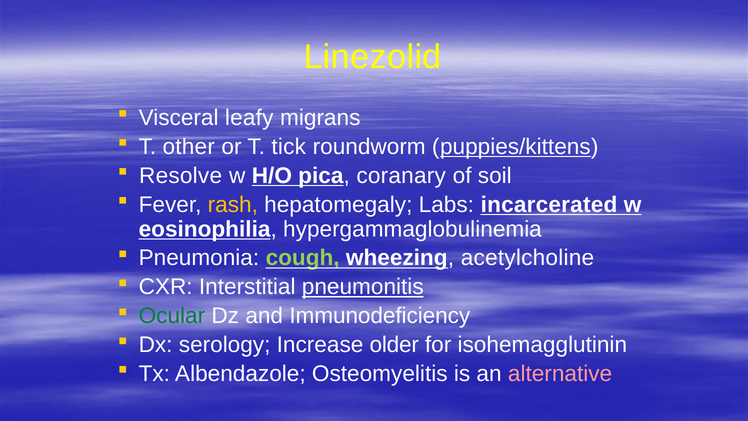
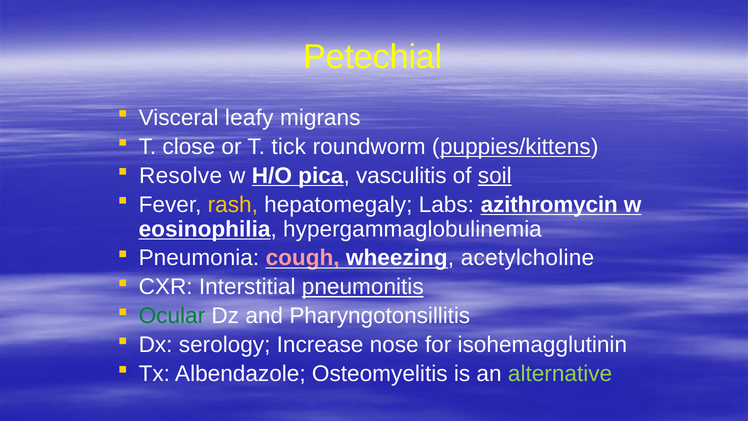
Linezolid: Linezolid -> Petechial
other: other -> close
coranary: coranary -> vasculitis
soil underline: none -> present
incarcerated: incarcerated -> azithromycin
cough colour: light green -> pink
Immunodeficiency: Immunodeficiency -> Pharyngotonsillitis
older: older -> nose
alternative colour: pink -> light green
